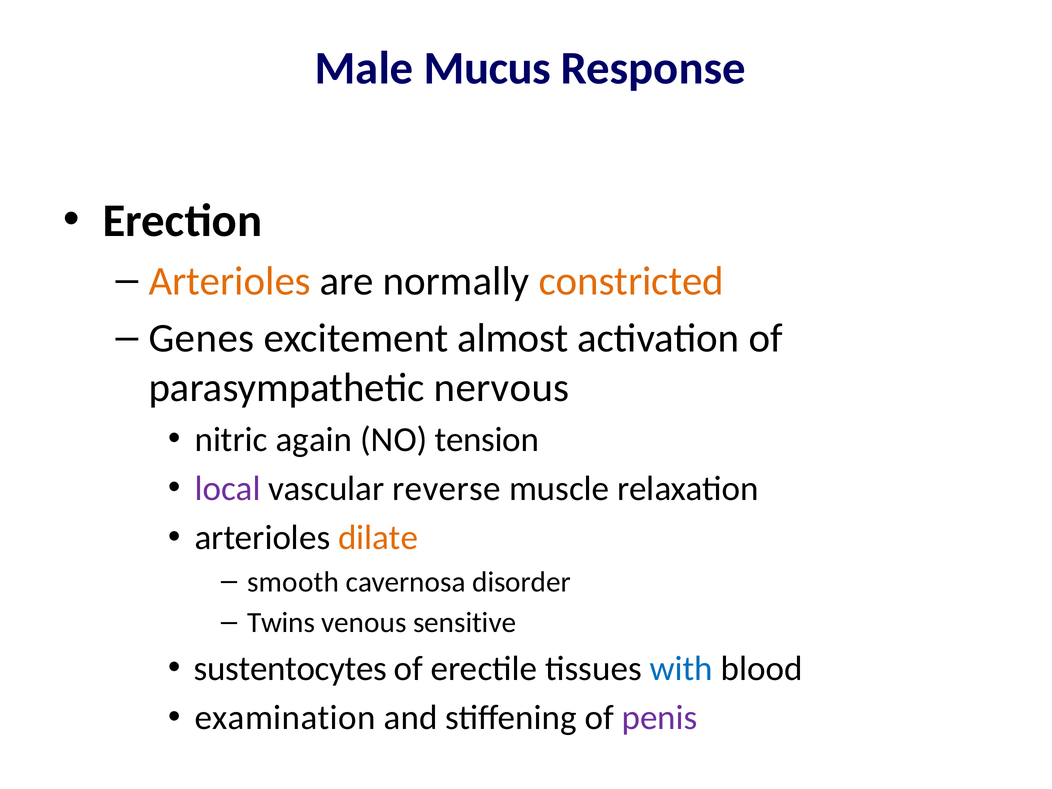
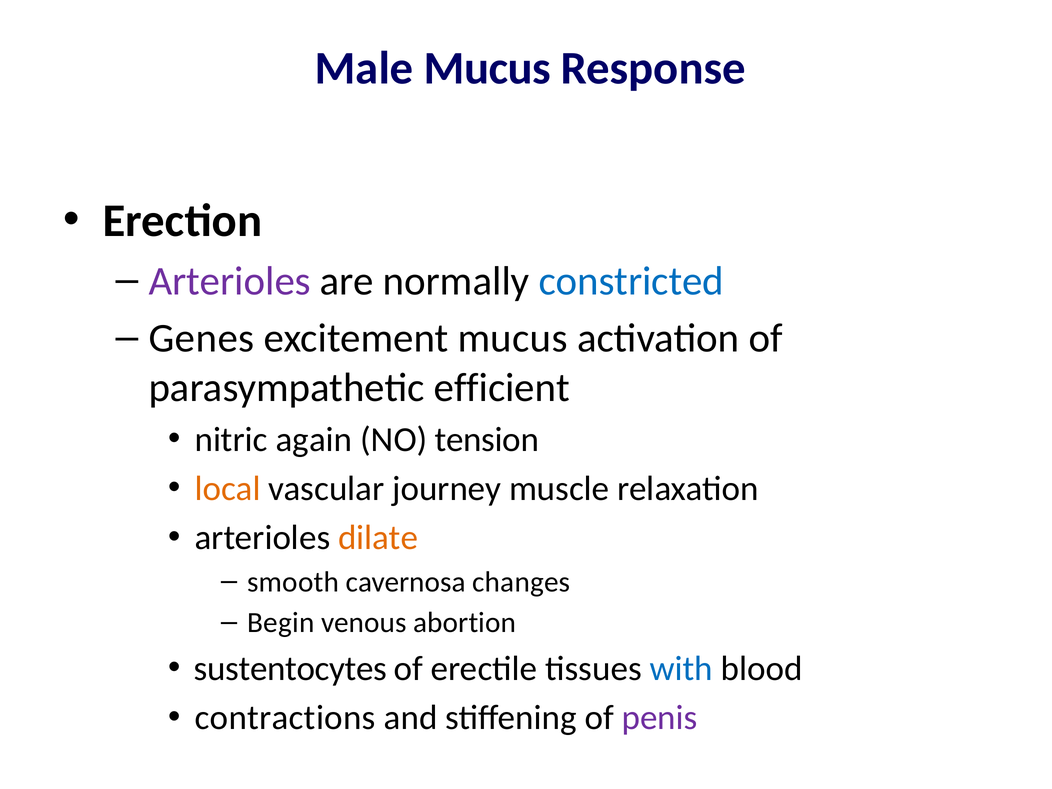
Arterioles at (230, 281) colour: orange -> purple
constricted colour: orange -> blue
excitement almost: almost -> mucus
nervous: nervous -> efficient
local colour: purple -> orange
reverse: reverse -> journey
disorder: disorder -> changes
Twins: Twins -> Begin
sensitive: sensitive -> abortion
examination: examination -> contractions
